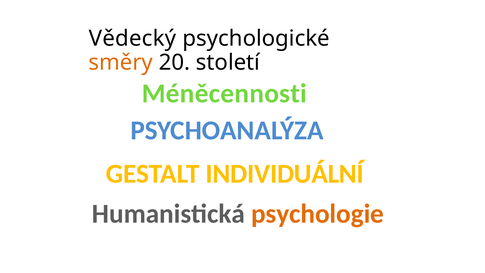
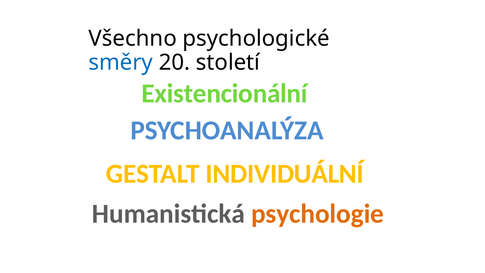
Vědecký: Vědecký -> Všechno
směry colour: orange -> blue
Méněcennosti: Méněcennosti -> Existencionální
